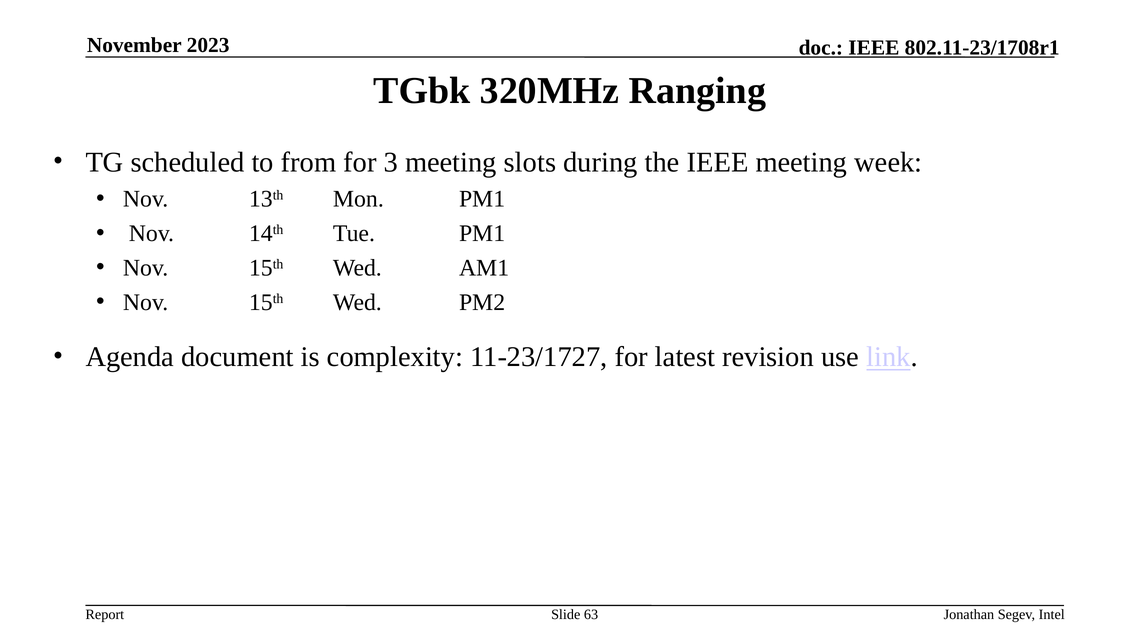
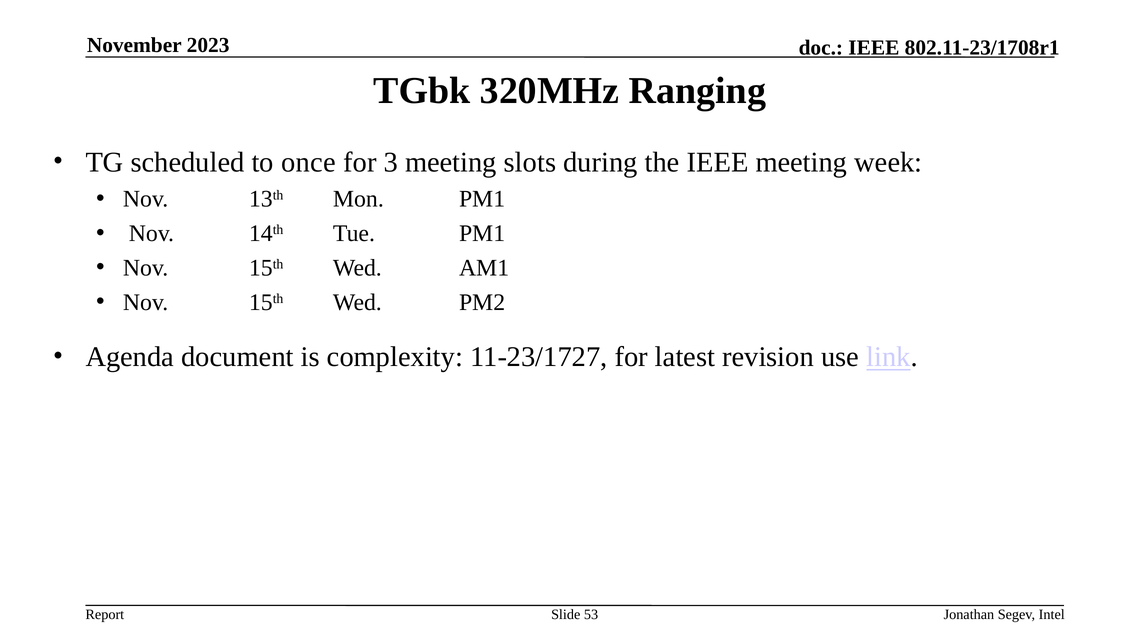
from: from -> once
63: 63 -> 53
